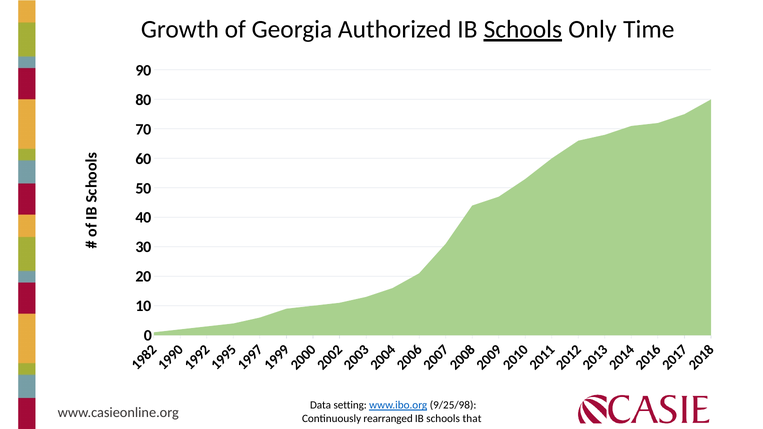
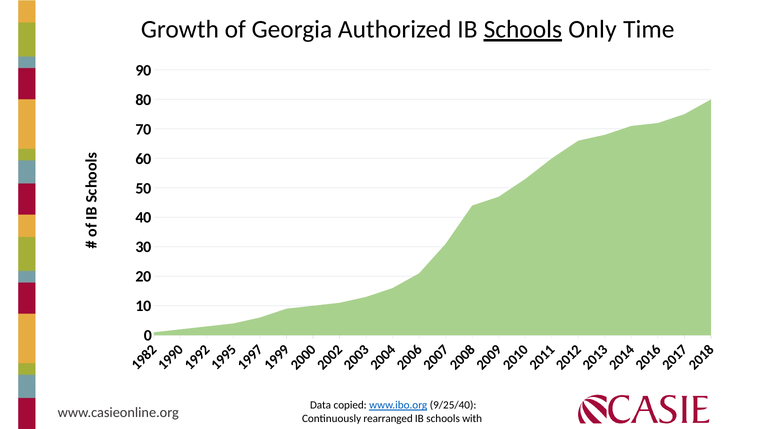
setting: setting -> copied
9/25/98: 9/25/98 -> 9/25/40
that: that -> with
